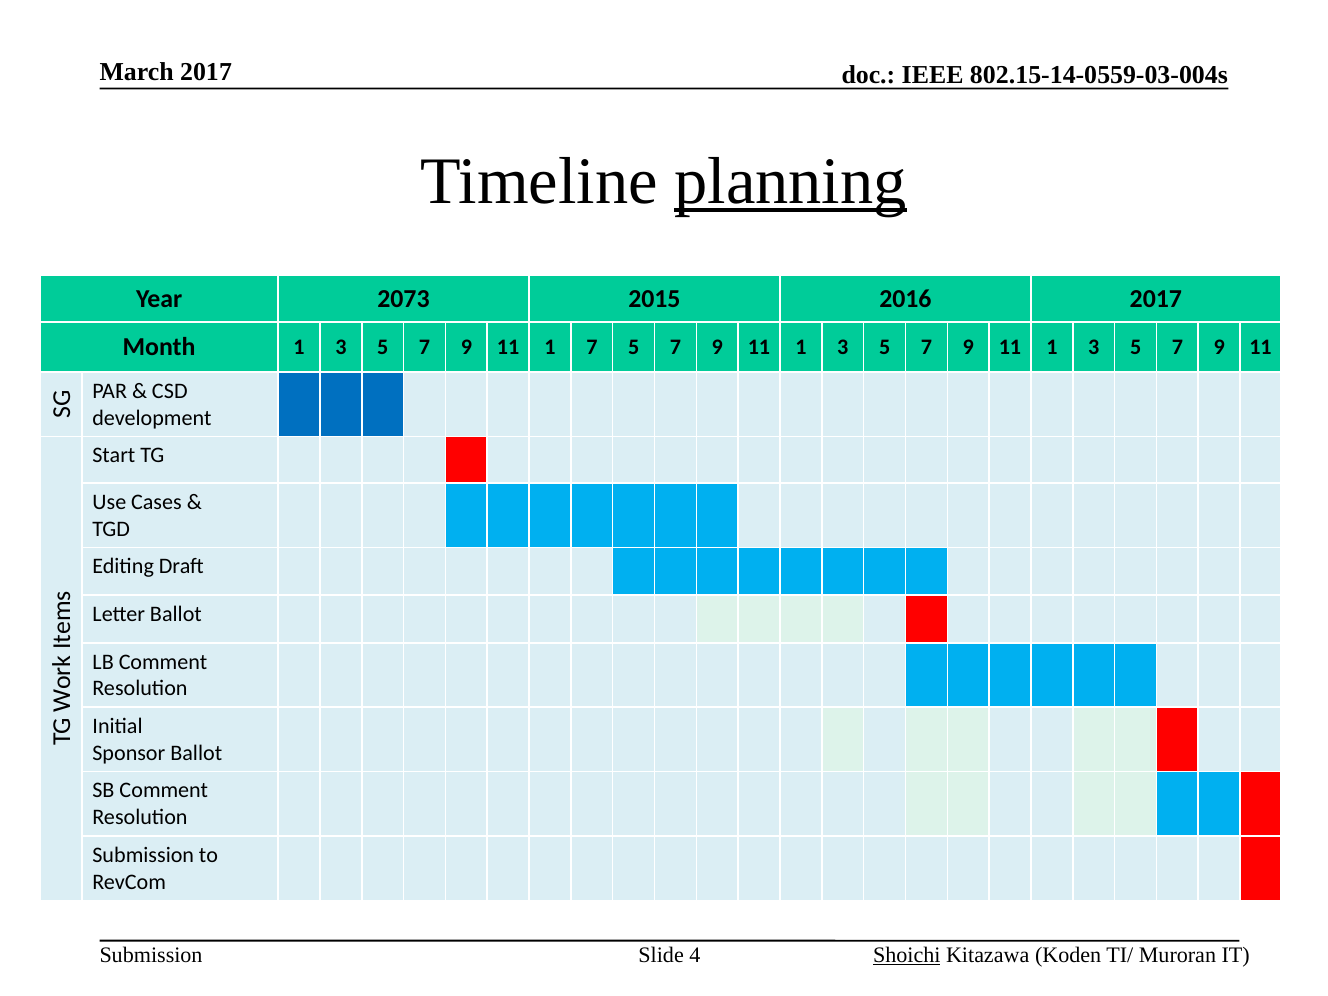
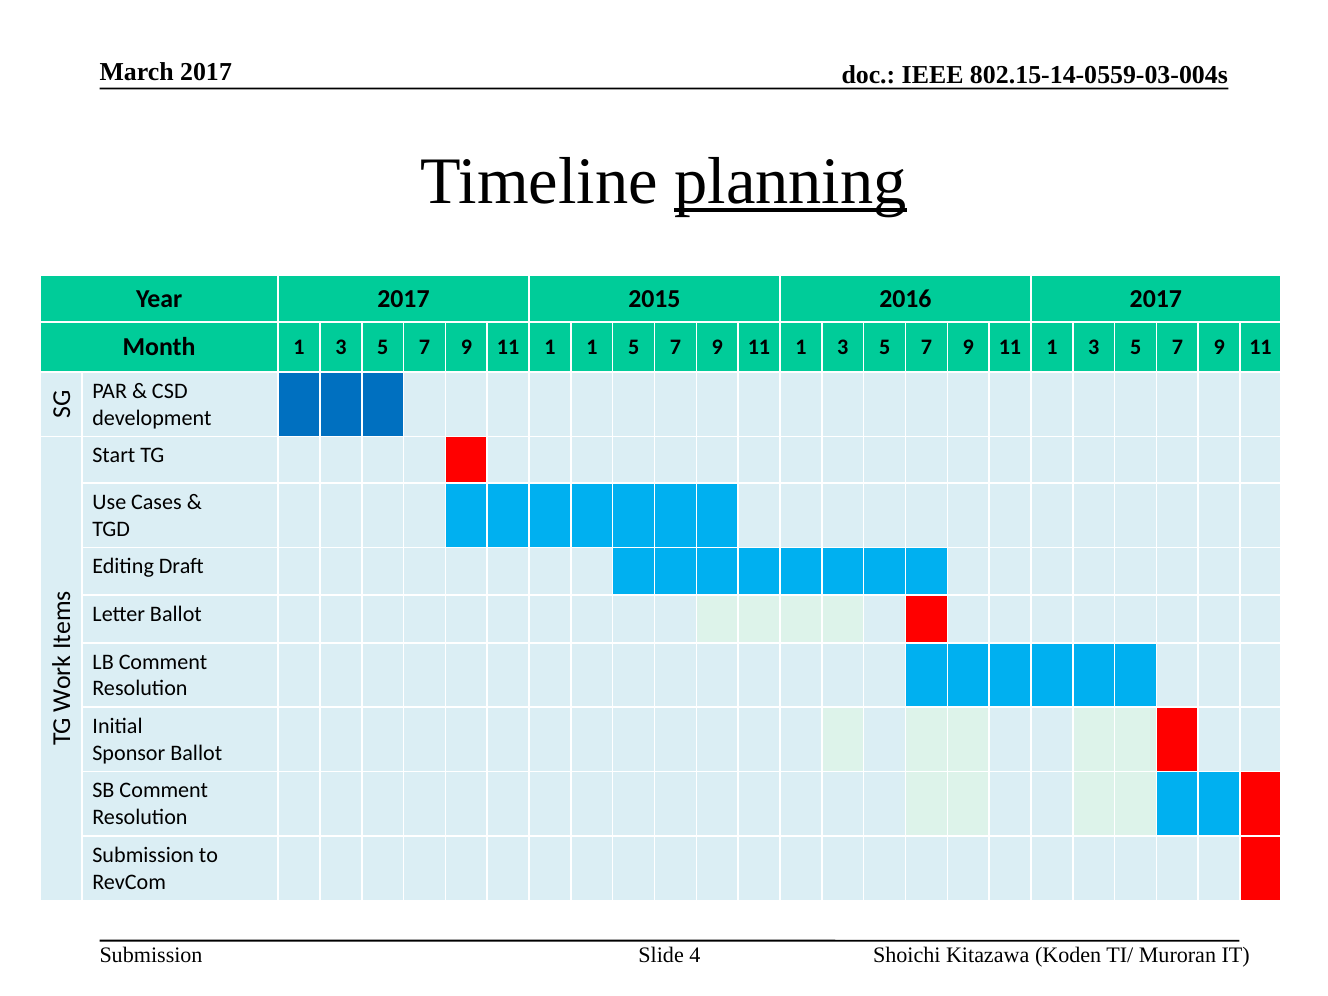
Year 2073: 2073 -> 2017
1 7: 7 -> 1
Shoichi underline: present -> none
